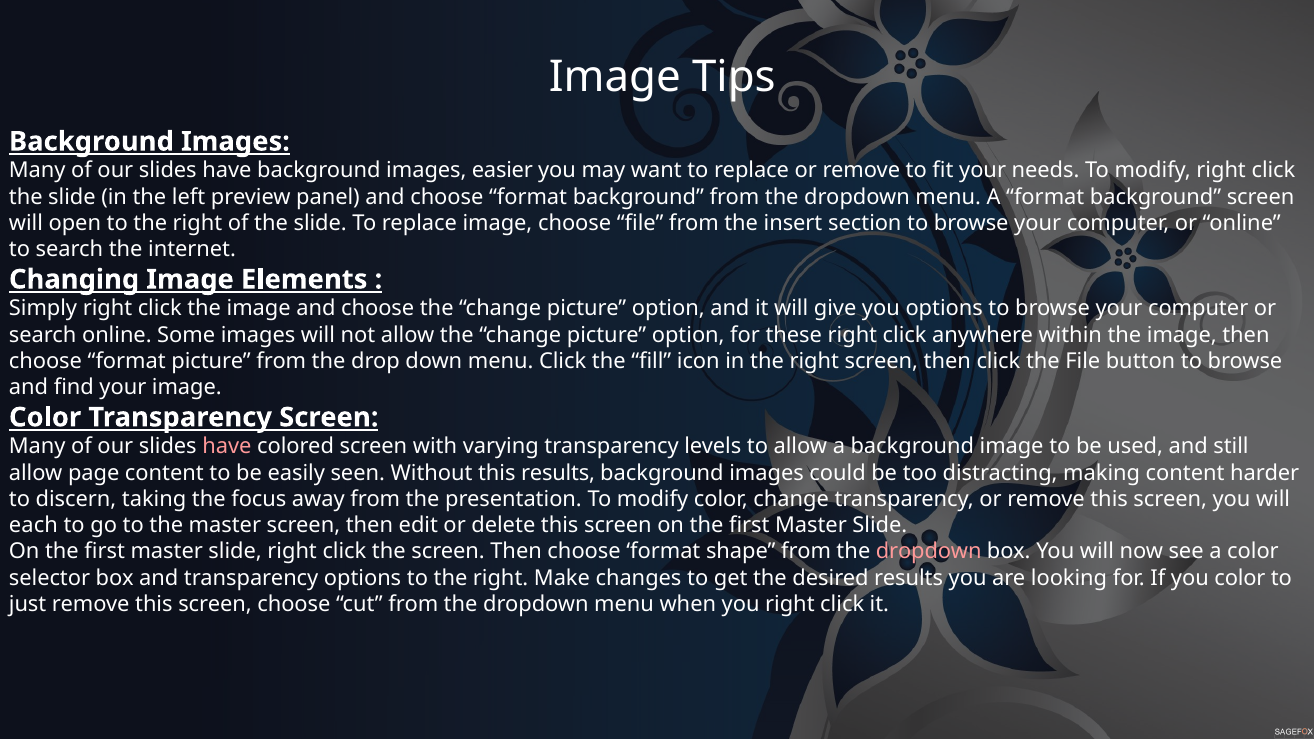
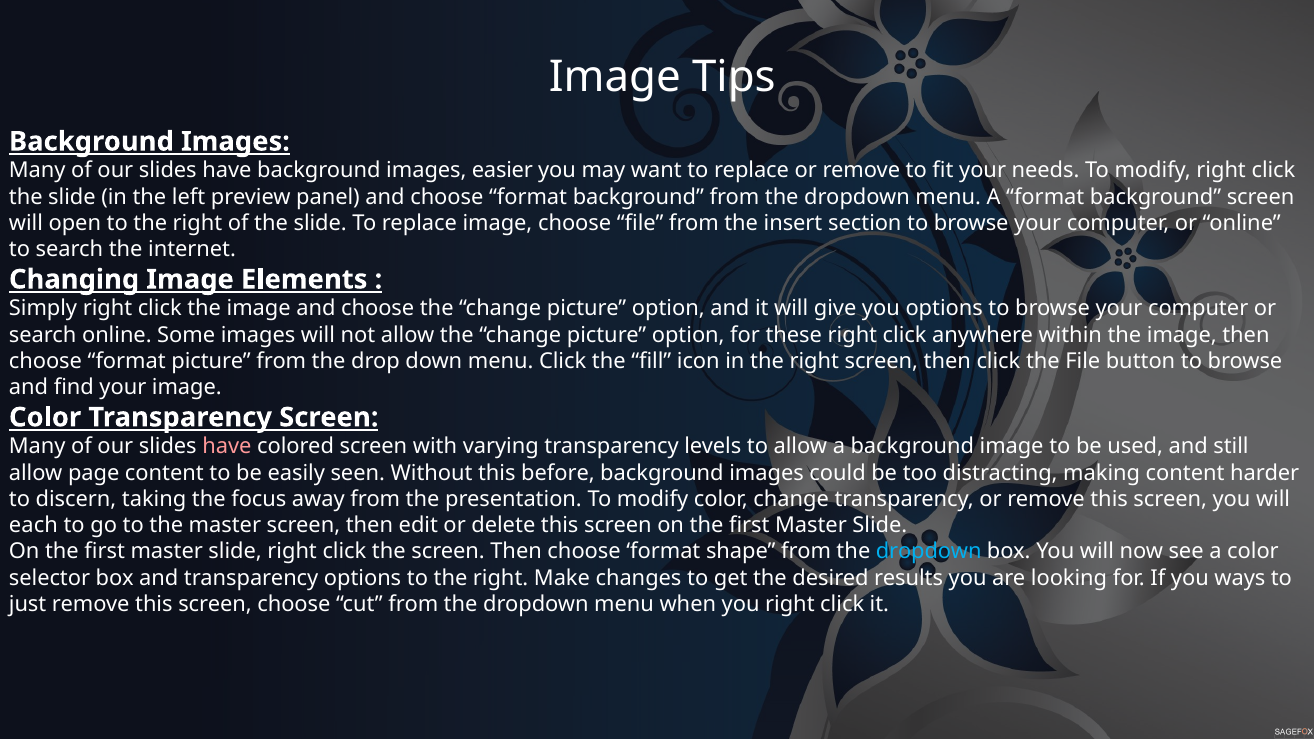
this results: results -> before
dropdown at (929, 552) colour: pink -> light blue
you color: color -> ways
